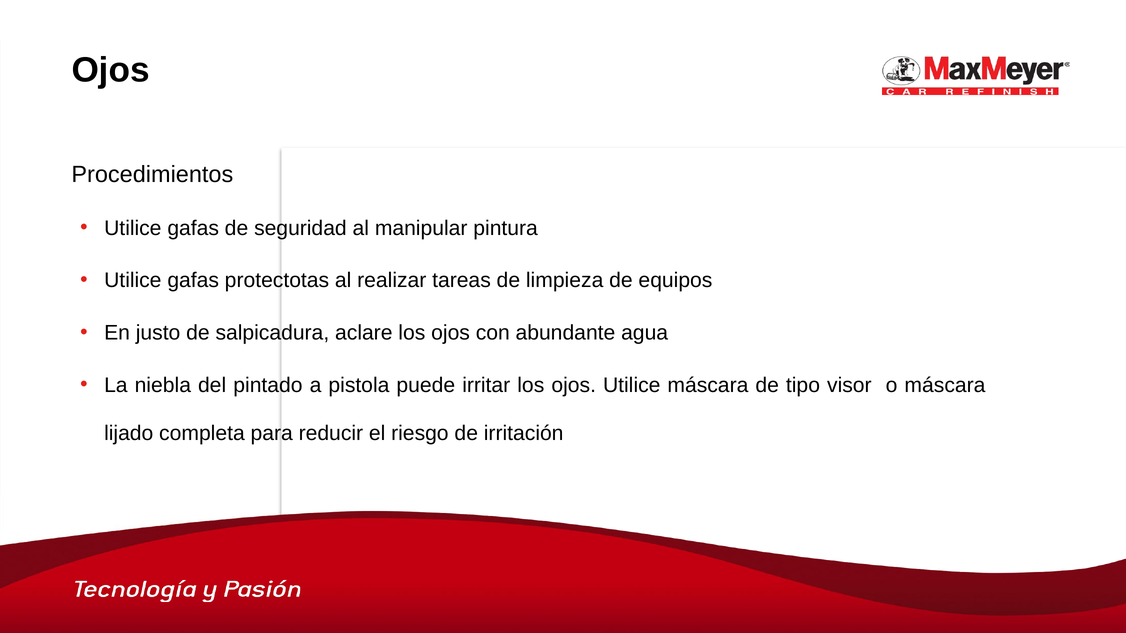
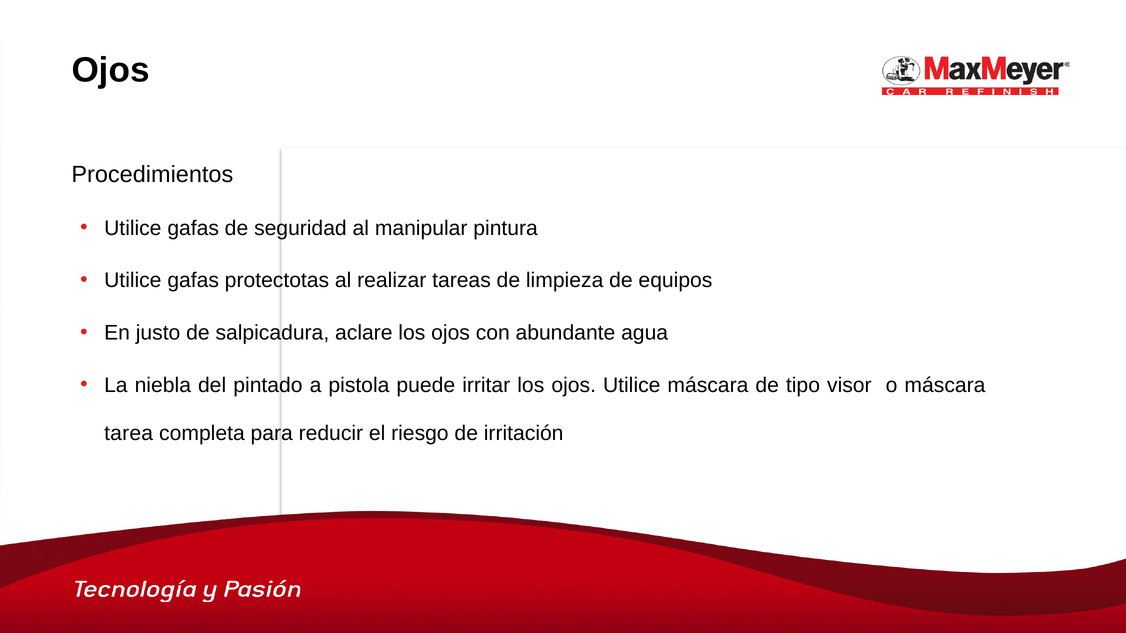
lijado: lijado -> tarea
